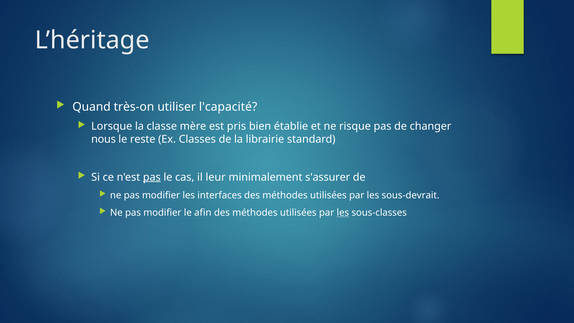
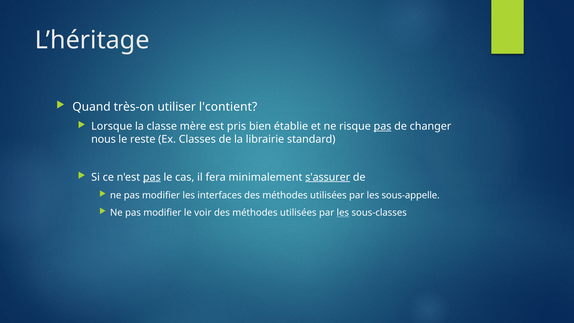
l'capacité: l'capacité -> l'contient
pas at (383, 126) underline: none -> present
leur: leur -> fera
s'assurer underline: none -> present
sous-devrait: sous-devrait -> sous-appelle
afin: afin -> voir
